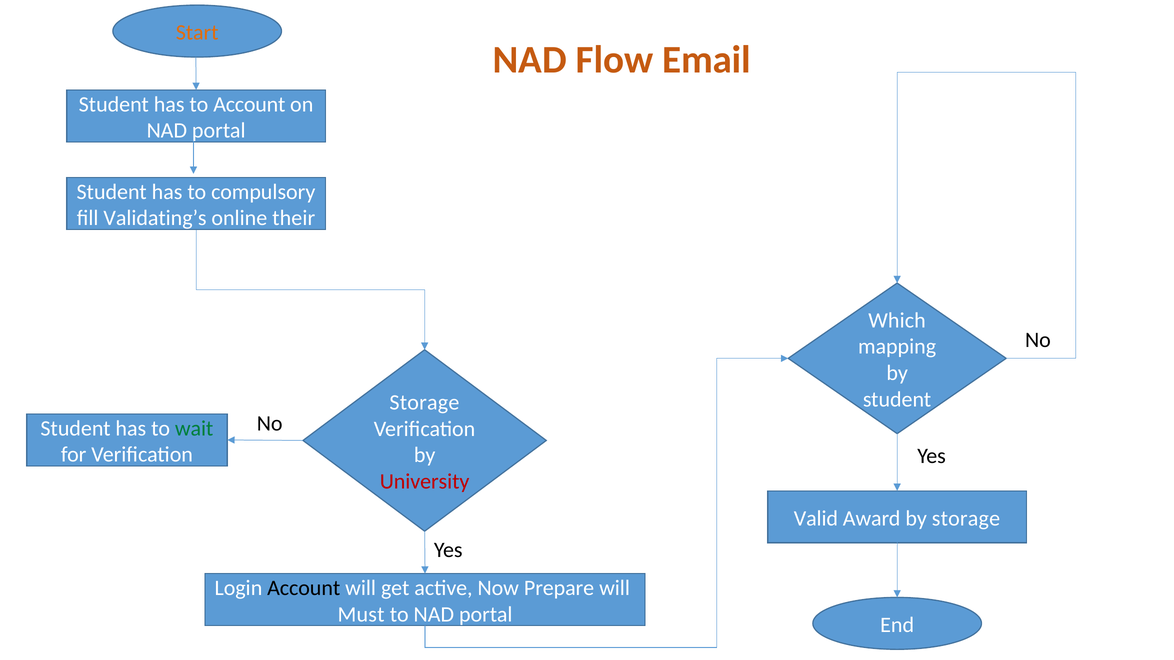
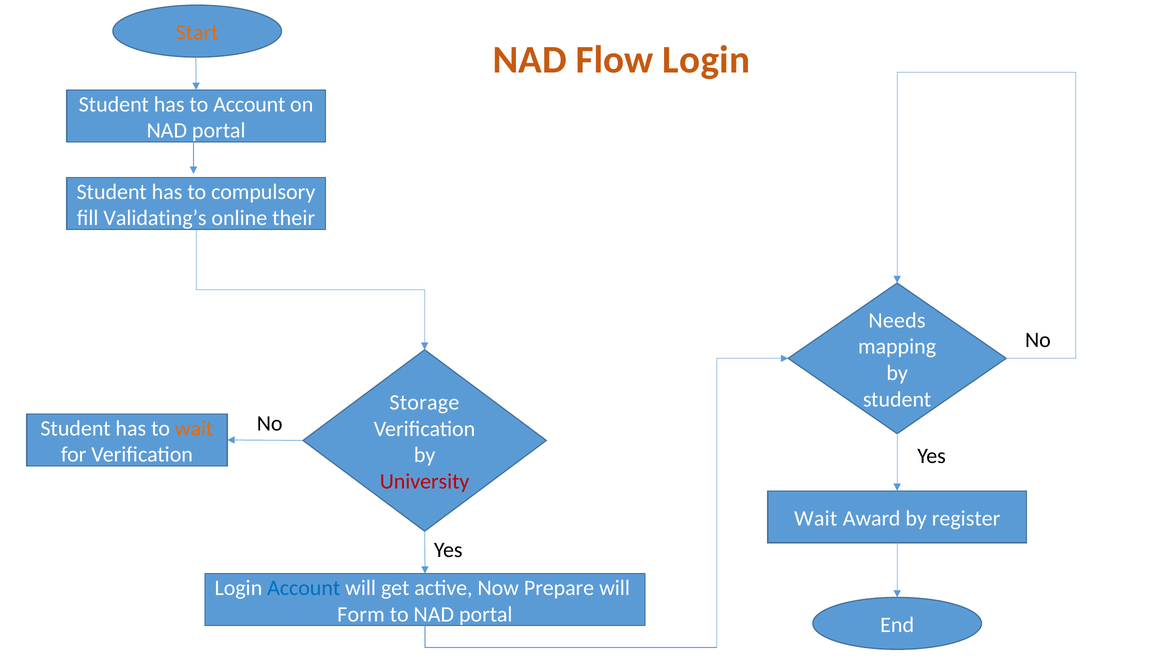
Flow Email: Email -> Login
Which: Which -> Needs
wait at (194, 429) colour: green -> orange
Valid at (816, 519): Valid -> Wait
by storage: storage -> register
Account at (304, 588) colour: black -> blue
Must: Must -> Form
